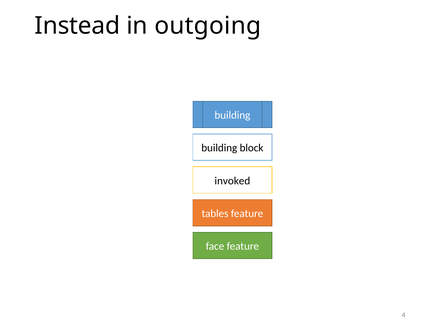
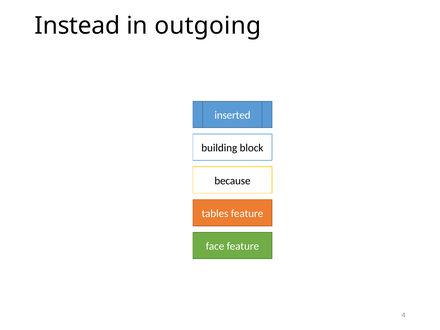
building at (232, 115): building -> inserted
invoked: invoked -> because
